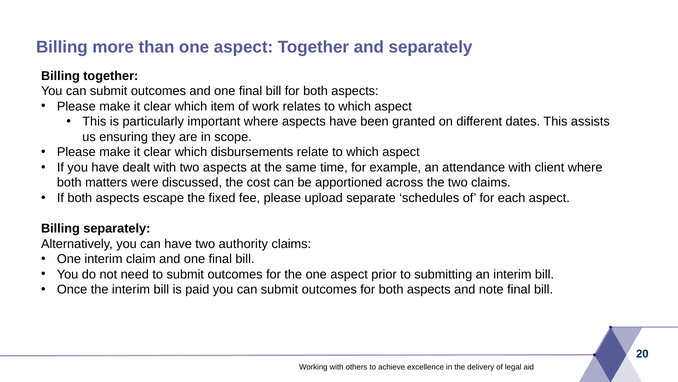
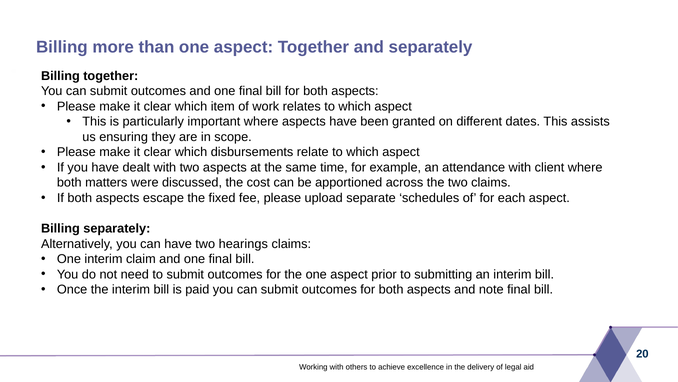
authority: authority -> hearings
